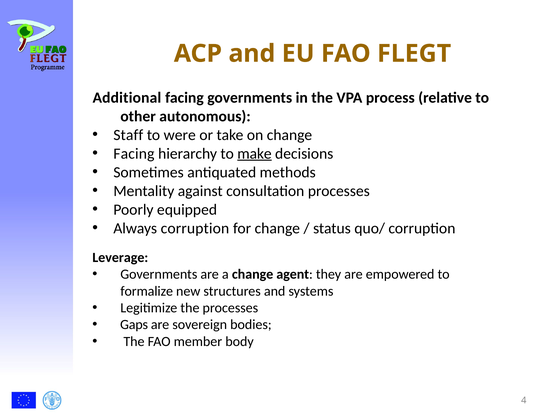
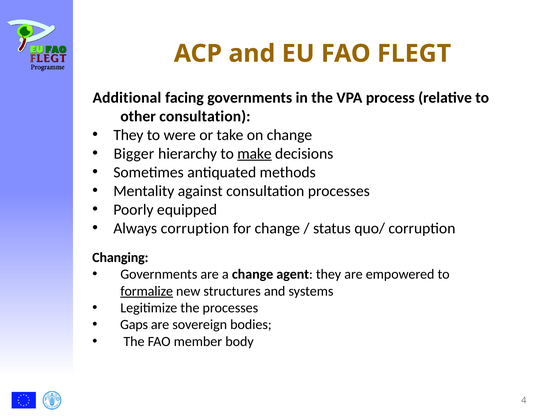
other autonomous: autonomous -> consultation
Staff at (128, 135): Staff -> They
Facing at (134, 154): Facing -> Bigger
Leverage: Leverage -> Changing
formalize underline: none -> present
